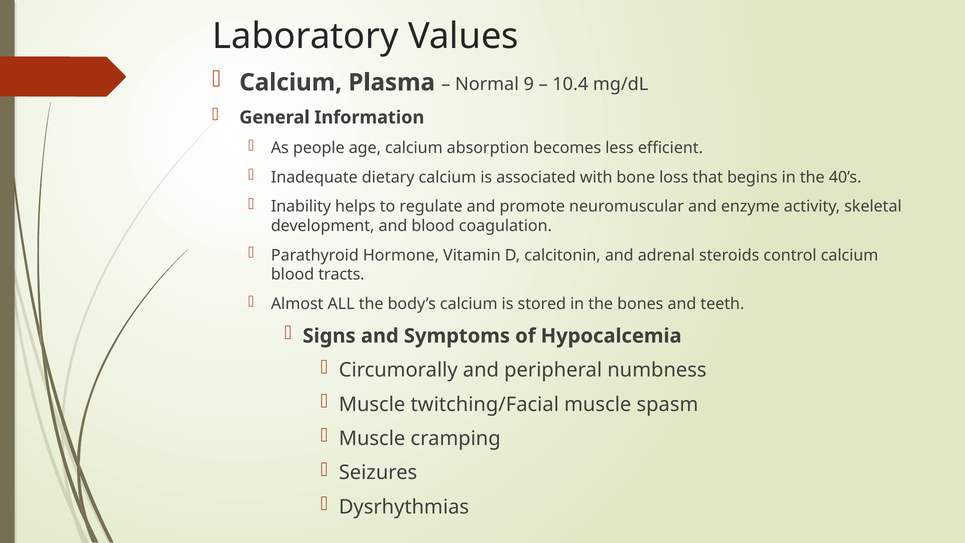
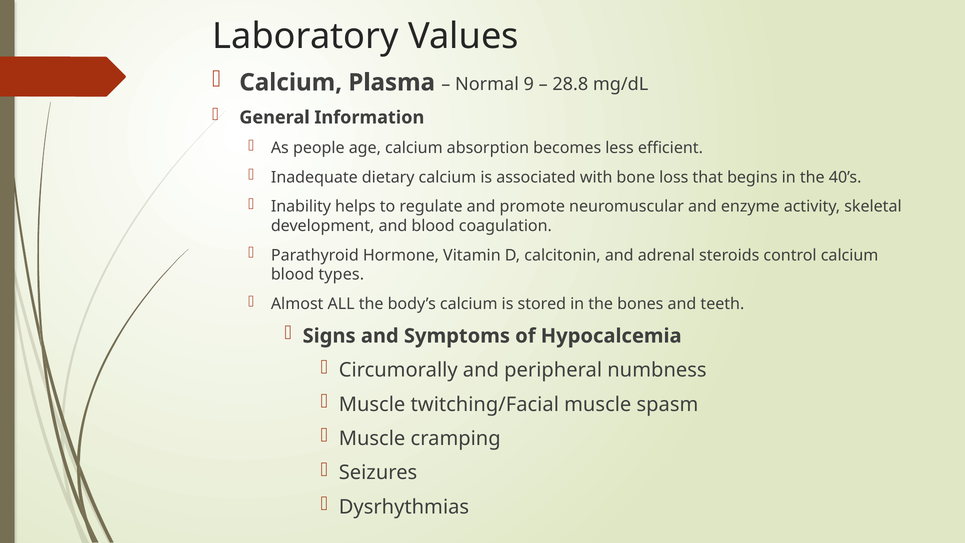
10.4: 10.4 -> 28.8
tracts: tracts -> types
